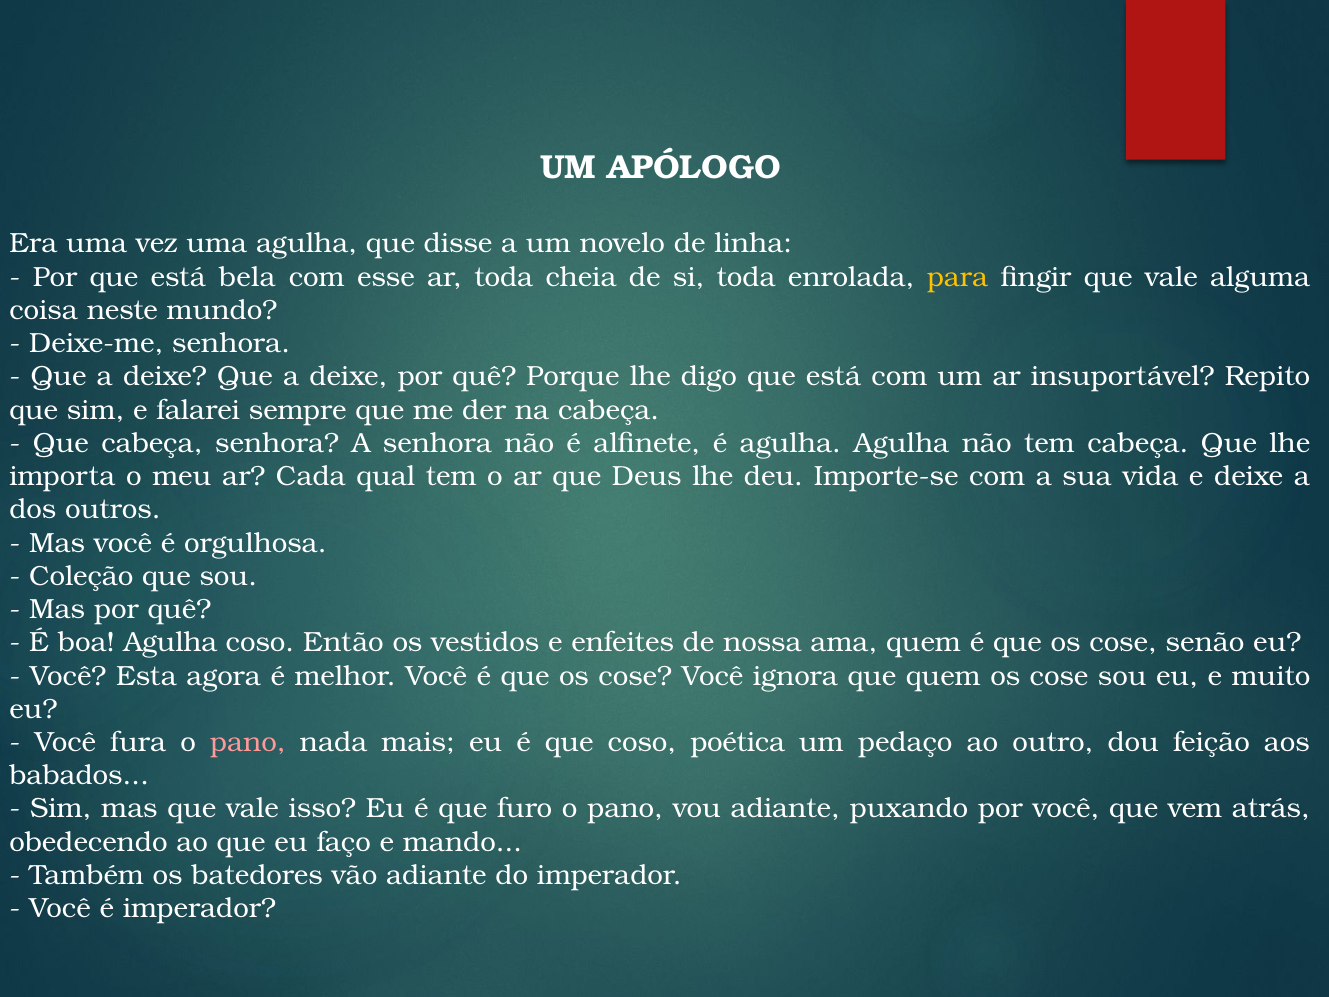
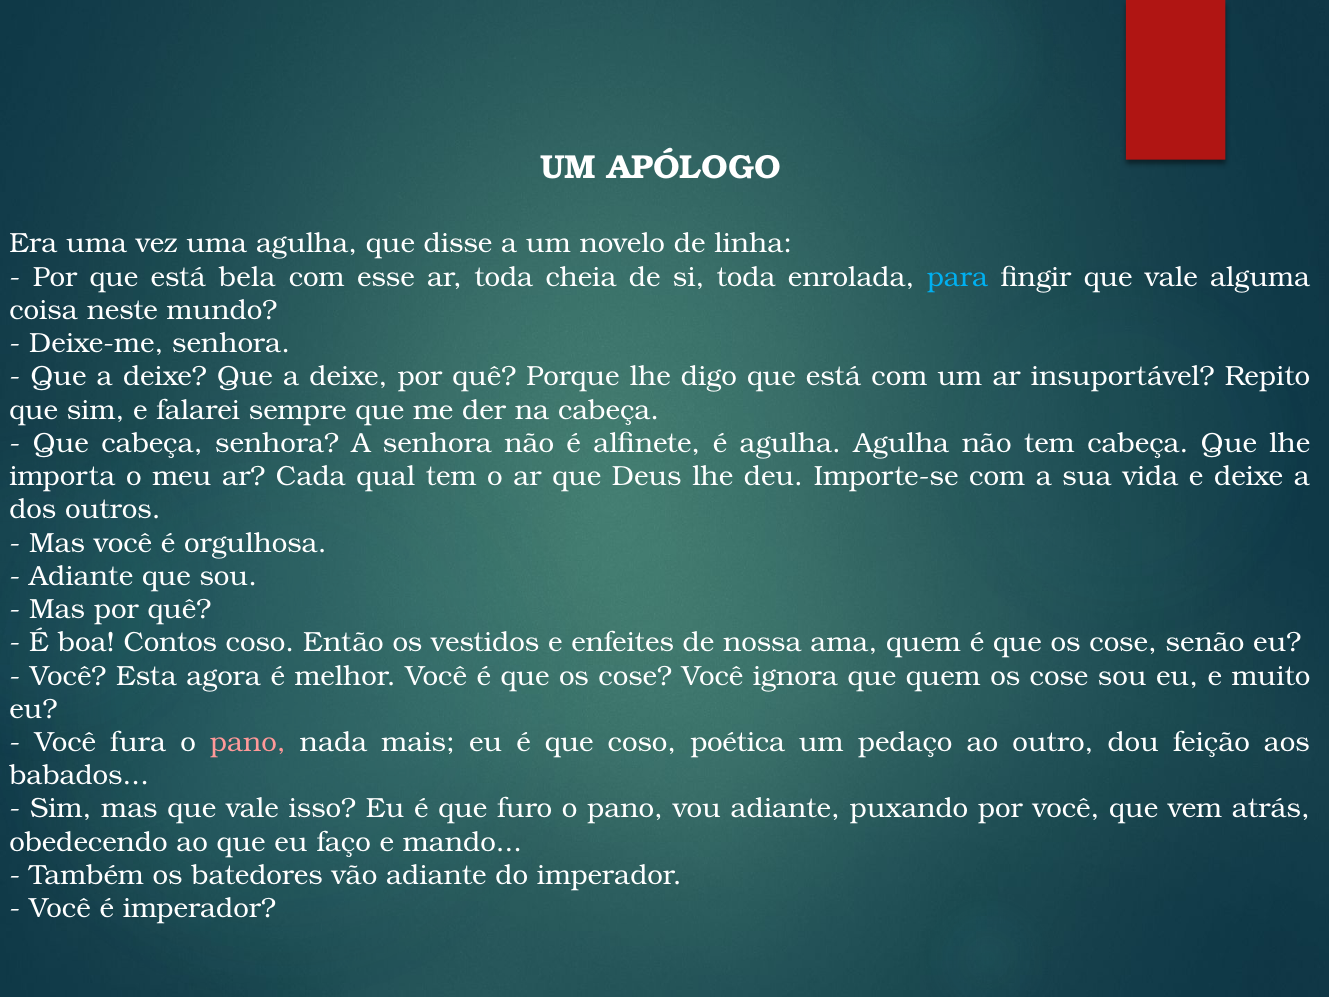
para colour: yellow -> light blue
Coleção at (81, 576): Coleção -> Adiante
boa Agulha: Agulha -> Contos
